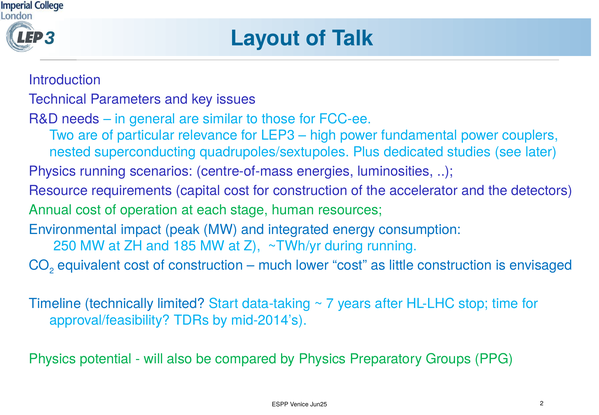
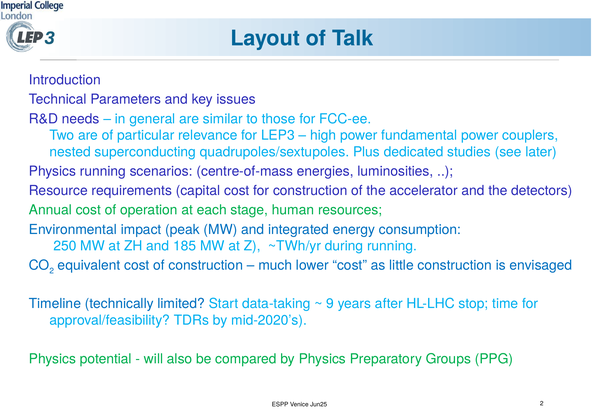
7: 7 -> 9
mid-2014’s: mid-2014’s -> mid-2020’s
